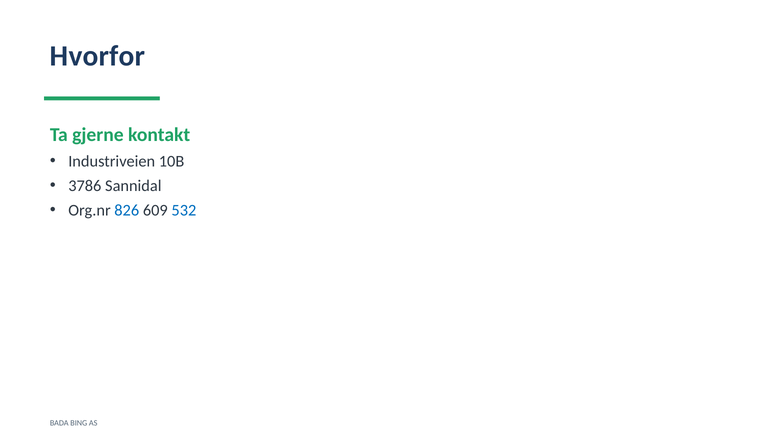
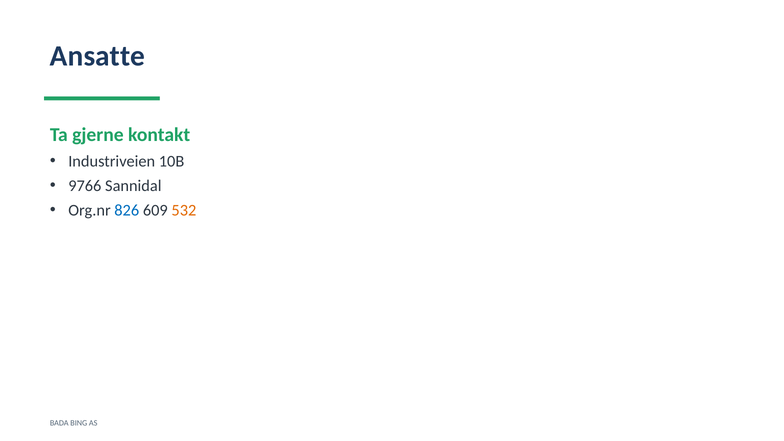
Hvorfor: Hvorfor -> Ansatte
3786: 3786 -> 9766
532 colour: blue -> orange
